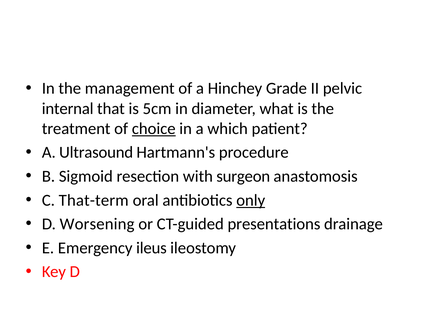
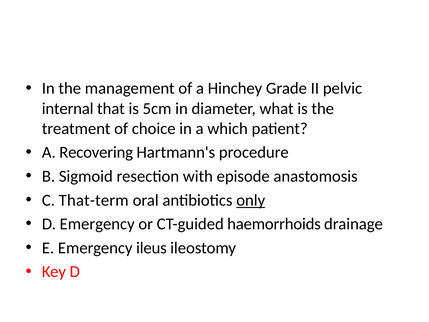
choice underline: present -> none
Ultrasound: Ultrasound -> Recovering
surgeon: surgeon -> episode
D Worsening: Worsening -> Emergency
presentations: presentations -> haemorrhoids
